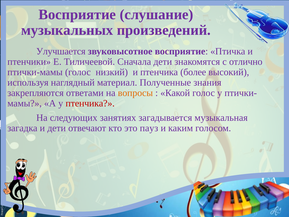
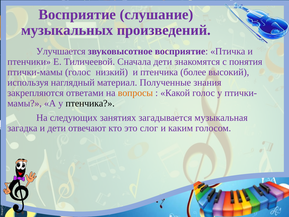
отлично: отлично -> понятия
птенчика at (90, 103) colour: red -> black
пауз: пауз -> слог
